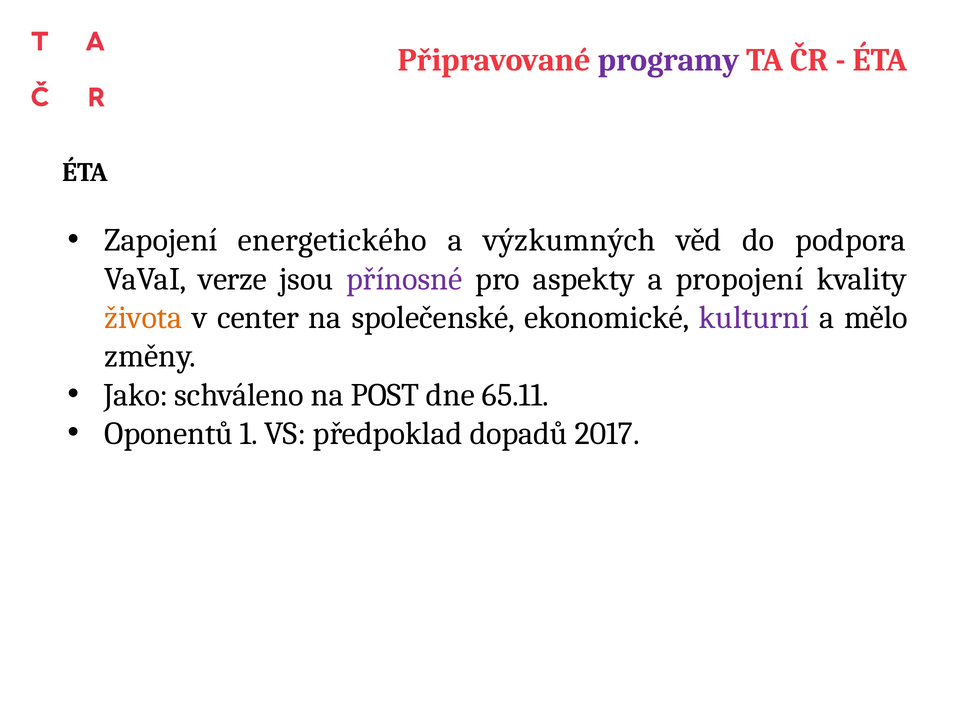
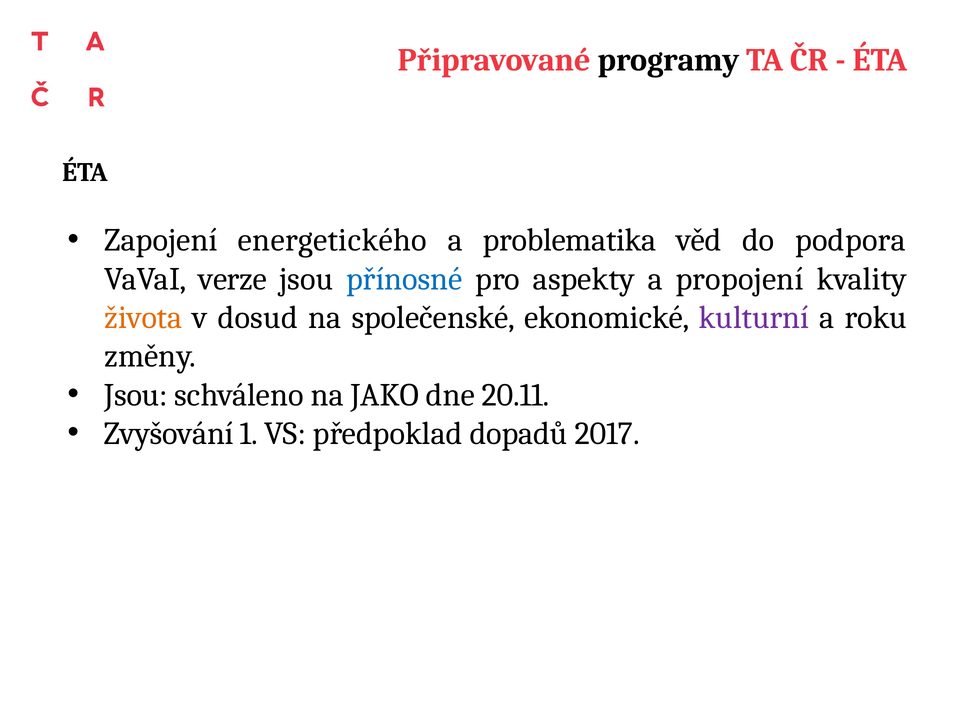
programy colour: purple -> black
výzkumných: výzkumných -> problematika
přínosné colour: purple -> blue
center: center -> dosud
mělo: mělo -> roku
Jako at (136, 395): Jako -> Jsou
POST: POST -> JAKO
65.11: 65.11 -> 20.11
Oponentů: Oponentů -> Zvyšování
